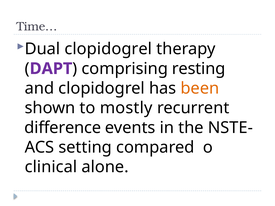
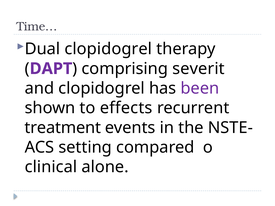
resting: resting -> severit
been colour: orange -> purple
mostly: mostly -> effects
difference: difference -> treatment
